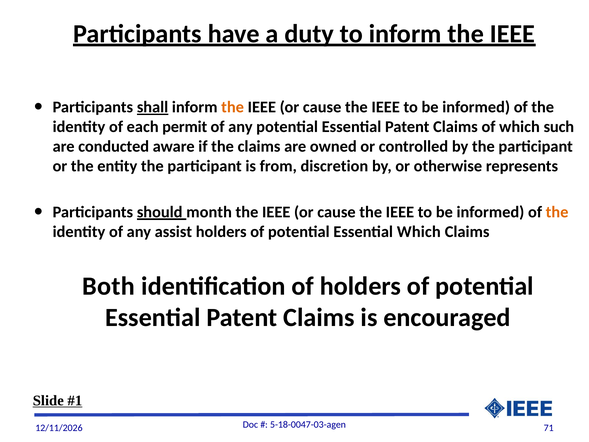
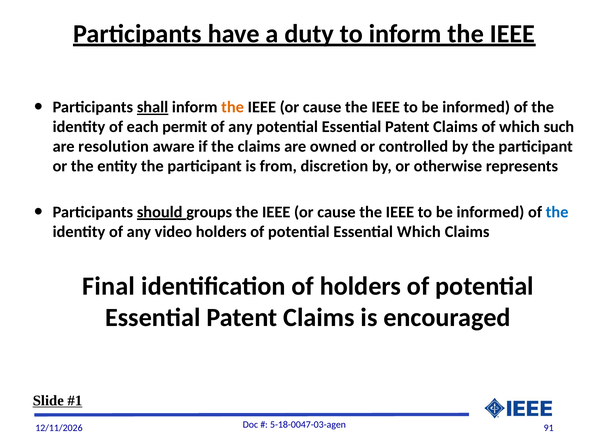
conducted: conducted -> resolution
month: month -> groups
the at (557, 212) colour: orange -> blue
assist: assist -> video
Both: Both -> Final
71: 71 -> 91
